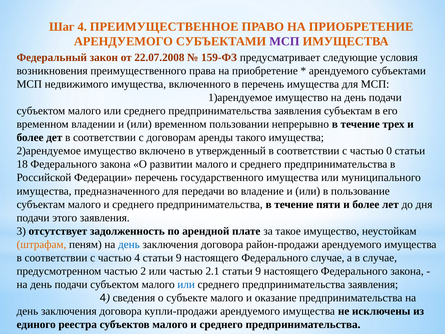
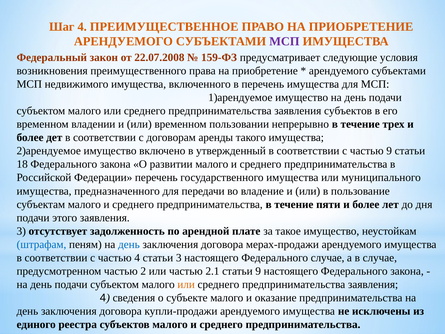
заявления субъектам: субъектам -> субъектов
частью 0: 0 -> 9
штрафам colour: orange -> blue
район-продажи: район-продажи -> мерах-продажи
4 статьи 9: 9 -> 3
или at (186, 284) colour: blue -> orange
